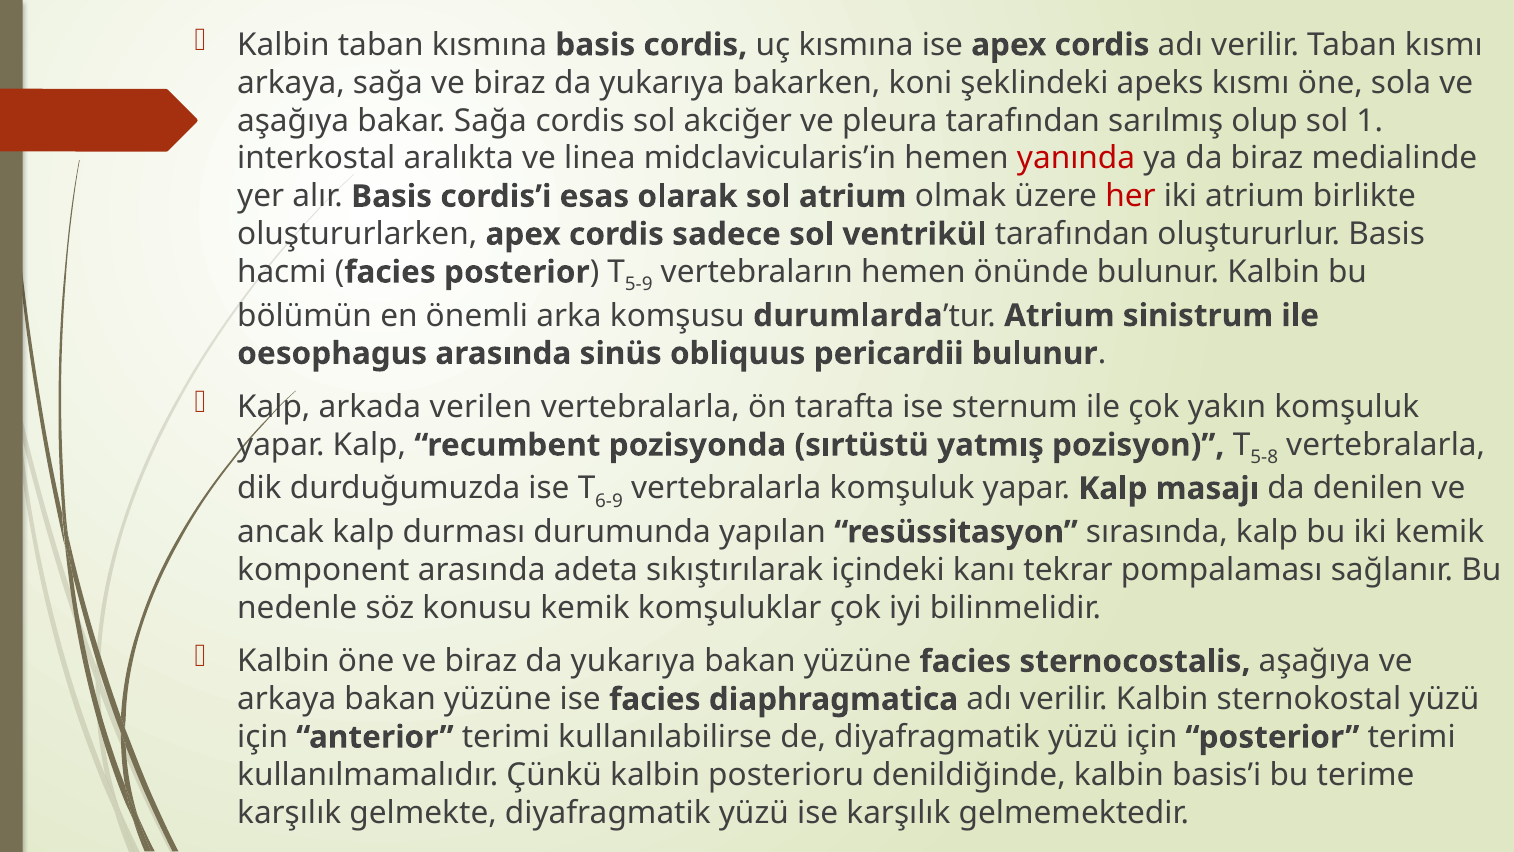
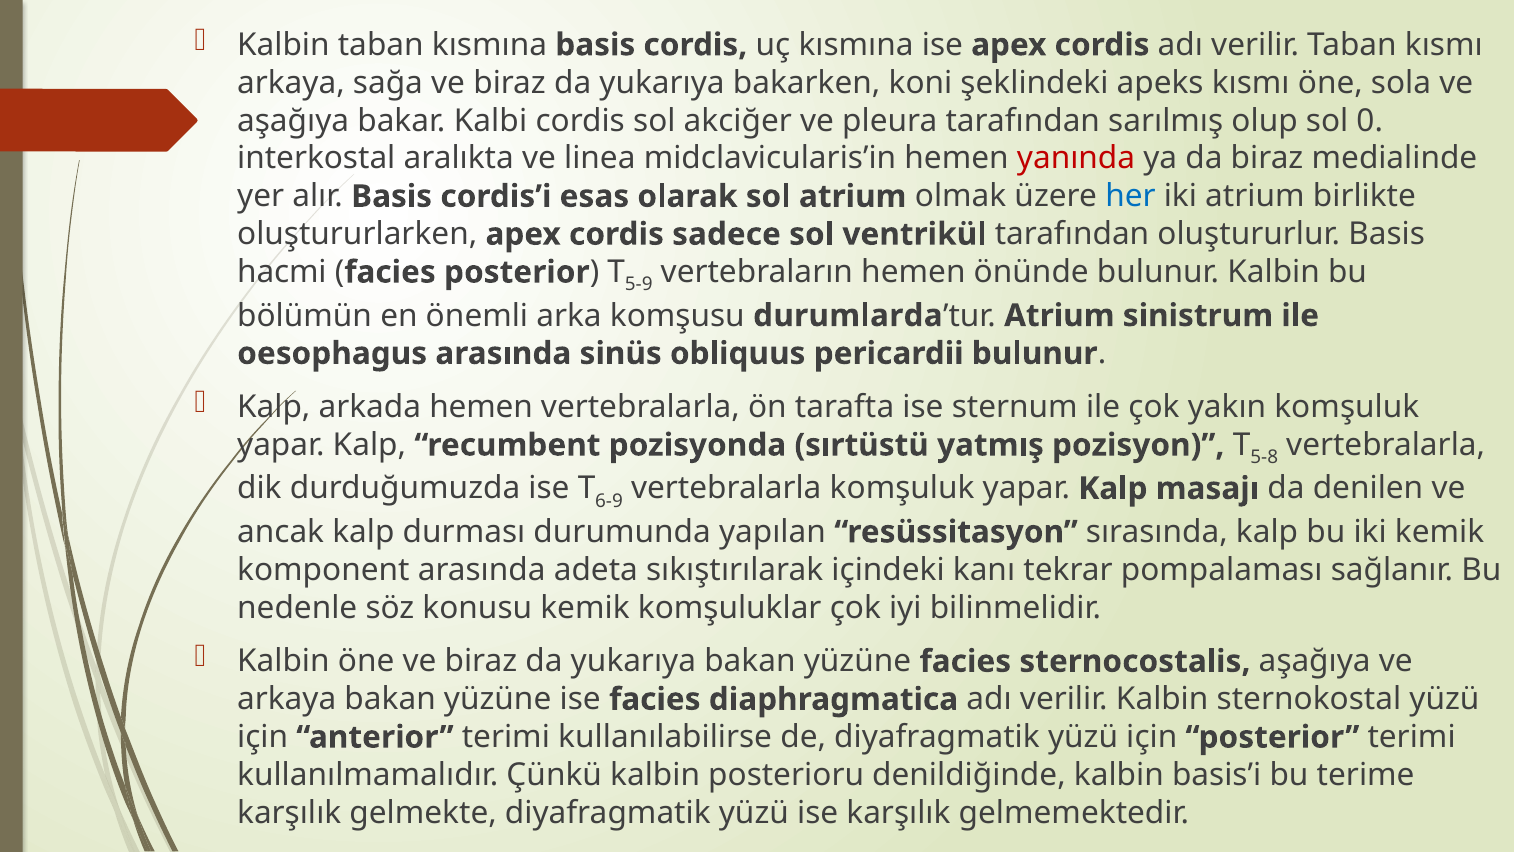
bakar Sağa: Sağa -> Kalbi
1: 1 -> 0
her colour: red -> blue
arkada verilen: verilen -> hemen
